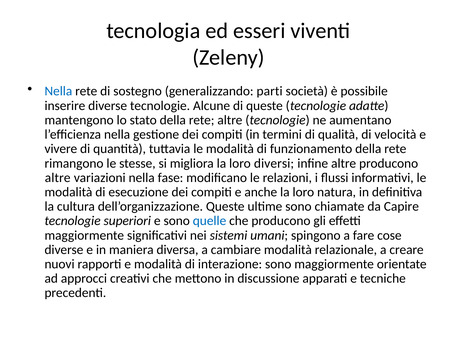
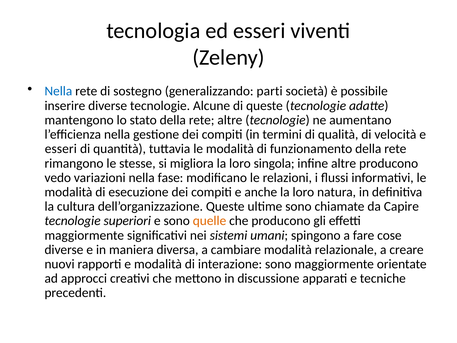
vivere at (61, 149): vivere -> esseri
diversi: diversi -> singola
altre at (58, 178): altre -> vedo
quelle colour: blue -> orange
